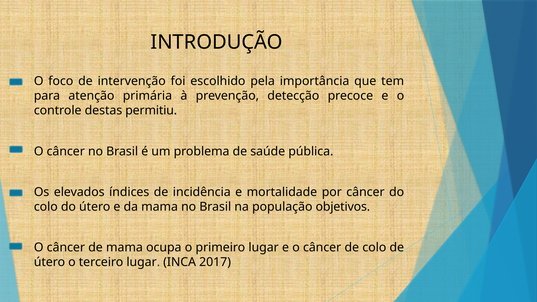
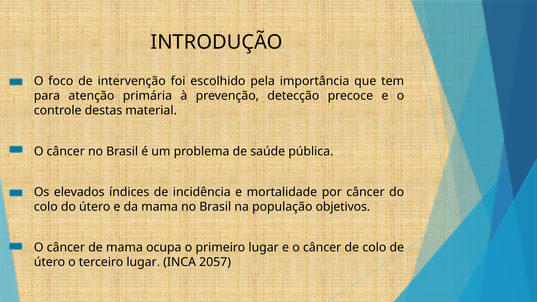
permitiu: permitiu -> material
2017: 2017 -> 2057
